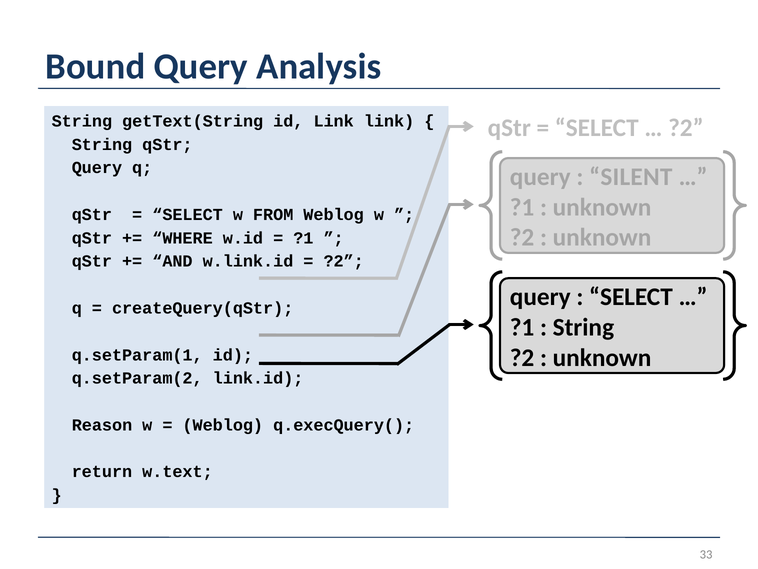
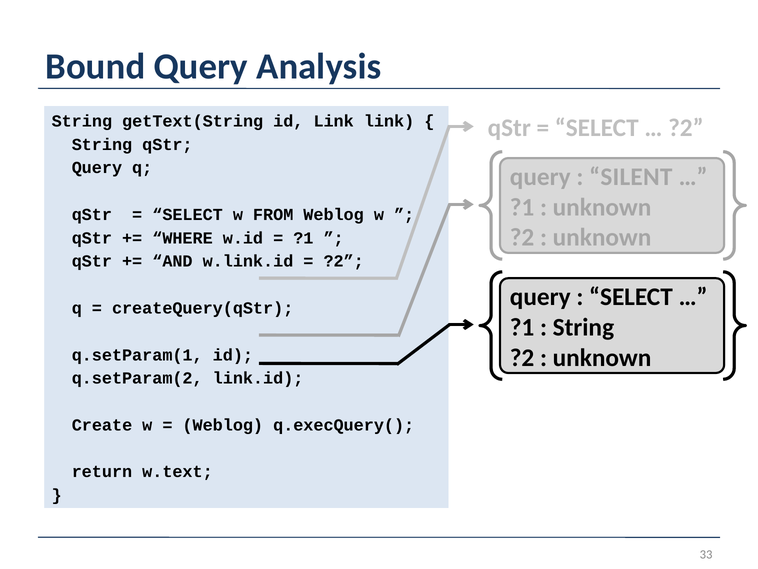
Reason: Reason -> Create
